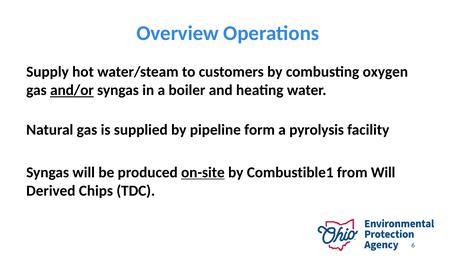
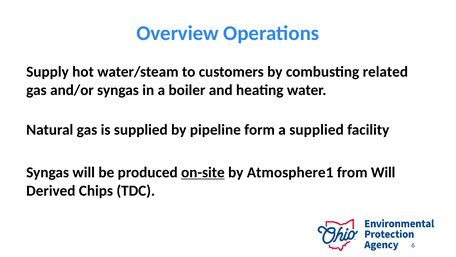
oxygen: oxygen -> related
and/or underline: present -> none
a pyrolysis: pyrolysis -> supplied
Combustible1: Combustible1 -> Atmosphere1
